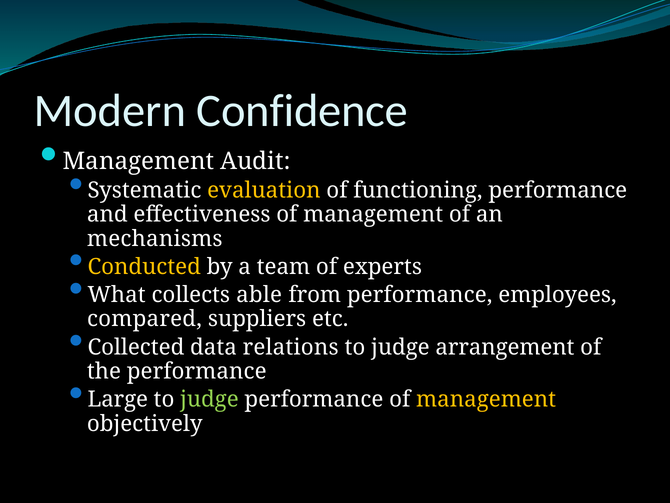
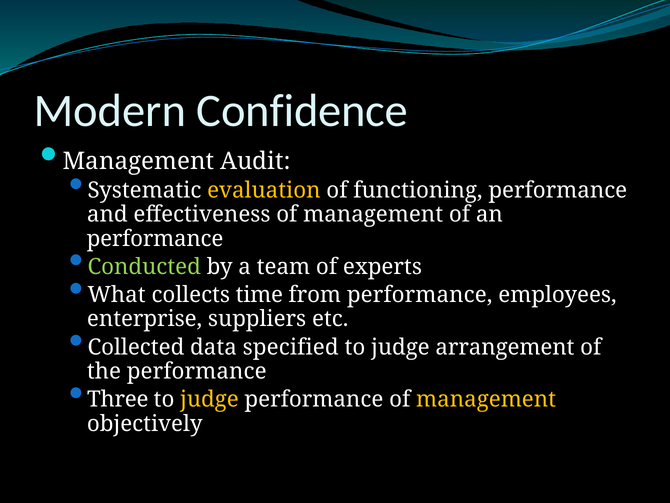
mechanisms at (155, 238): mechanisms -> performance
Conducted colour: yellow -> light green
able: able -> time
compared: compared -> enterprise
relations: relations -> specified
Large: Large -> Three
judge at (209, 399) colour: light green -> yellow
